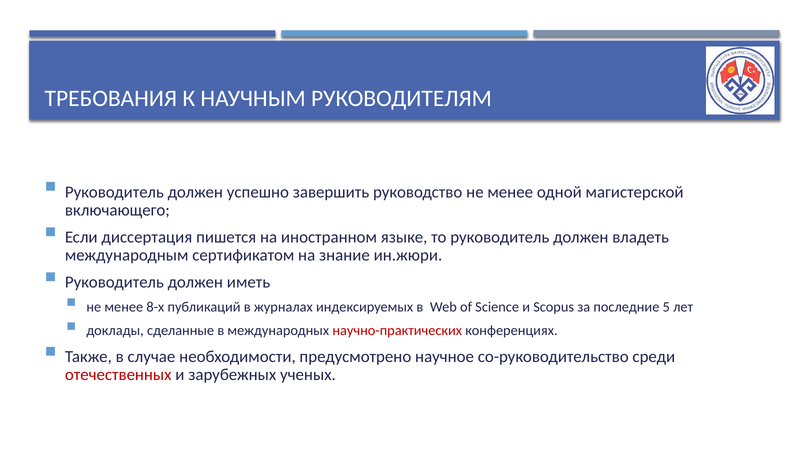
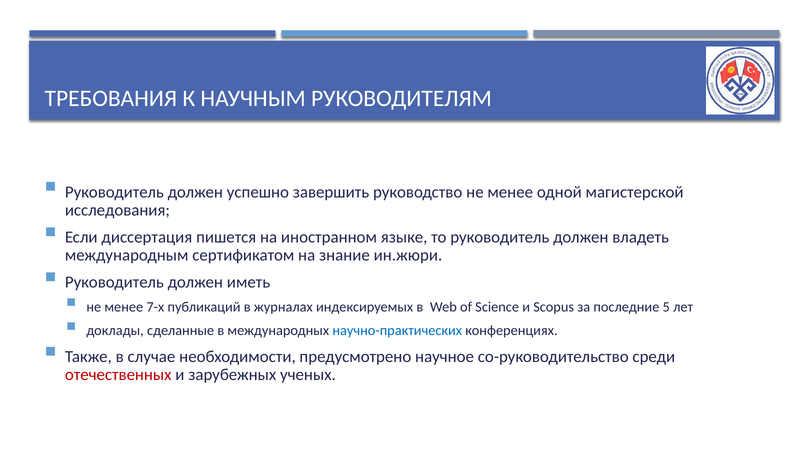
включающего: включающего -> исследования
8-х: 8-х -> 7-х
научно-практических colour: red -> blue
